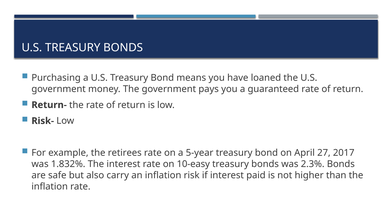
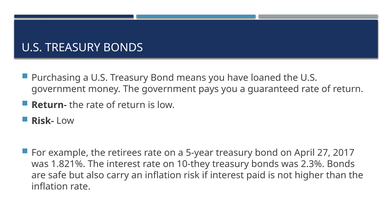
1.832%: 1.832% -> 1.821%
10-easy: 10-easy -> 10-they
